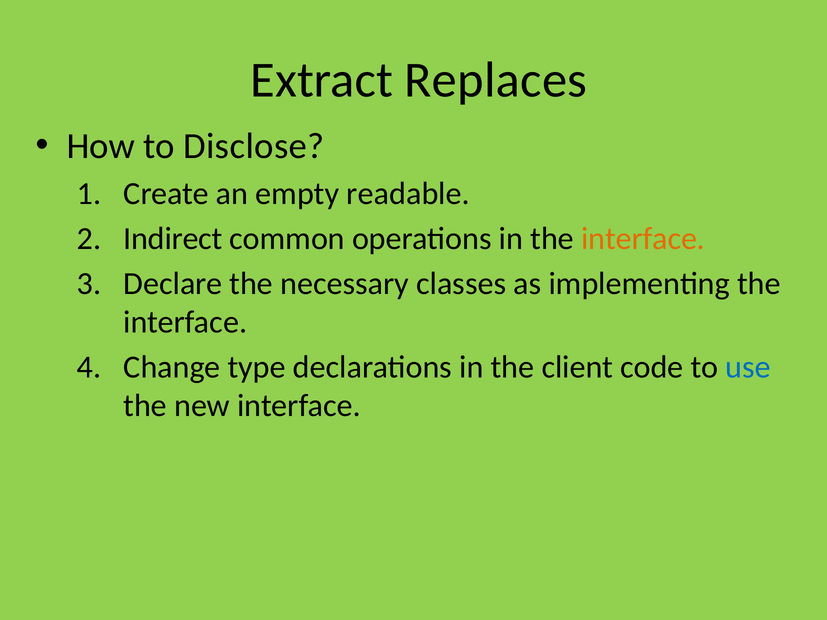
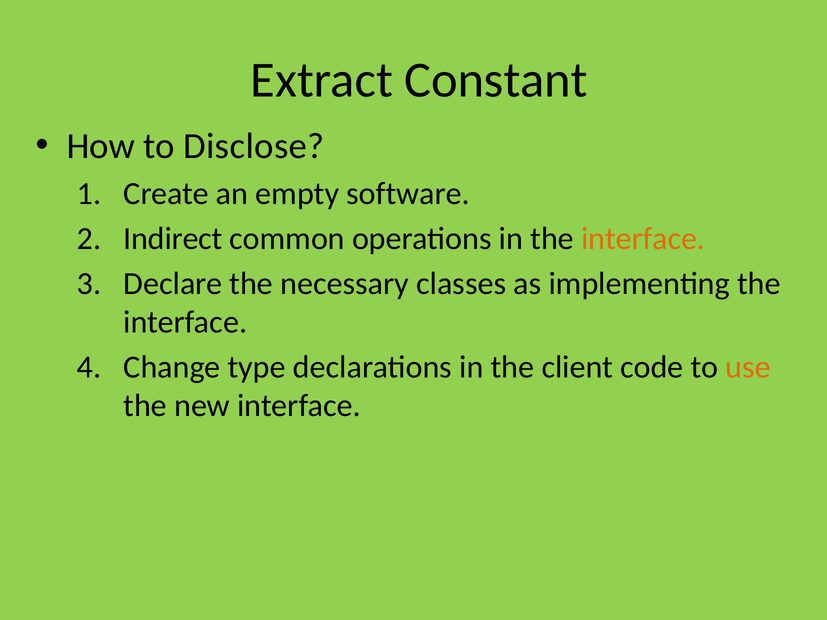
Replaces: Replaces -> Constant
readable: readable -> software
use colour: blue -> orange
